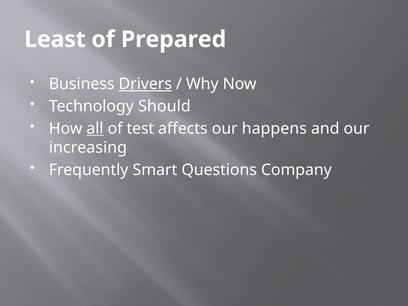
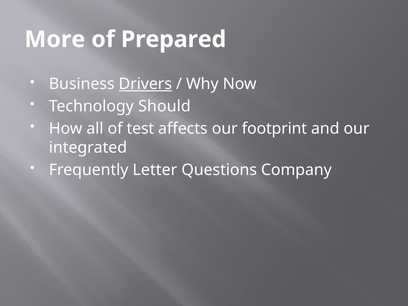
Least: Least -> More
all underline: present -> none
happens: happens -> footprint
increasing: increasing -> integrated
Smart: Smart -> Letter
